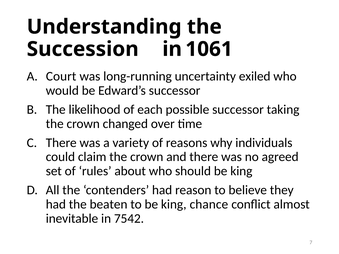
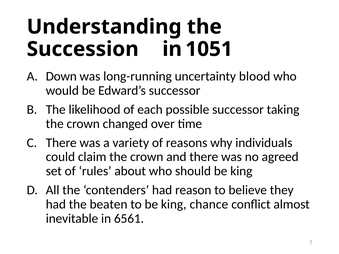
1061: 1061 -> 1051
Court: Court -> Down
exiled: exiled -> blood
7542: 7542 -> 6561
